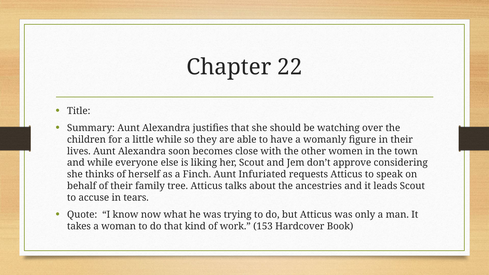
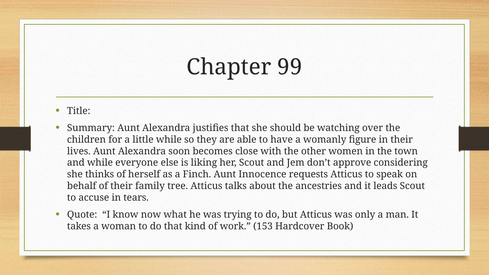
22: 22 -> 99
Infuriated: Infuriated -> Innocence
